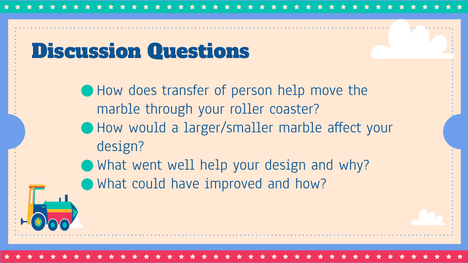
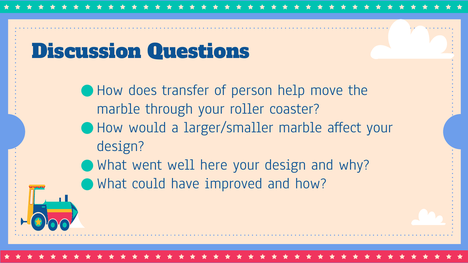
well help: help -> here
